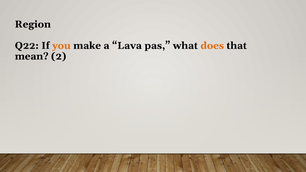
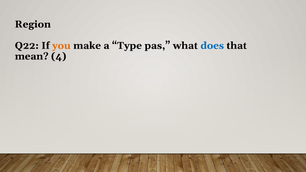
Lava: Lava -> Type
does colour: orange -> blue
2: 2 -> 4
